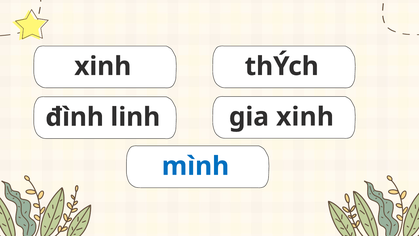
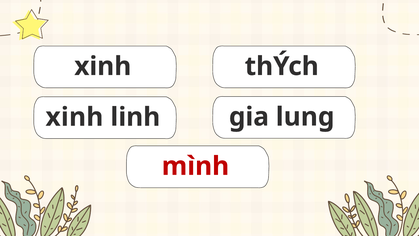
gia xinh: xinh -> lung
đình at (75, 117): đình -> xinh
mình colour: blue -> red
